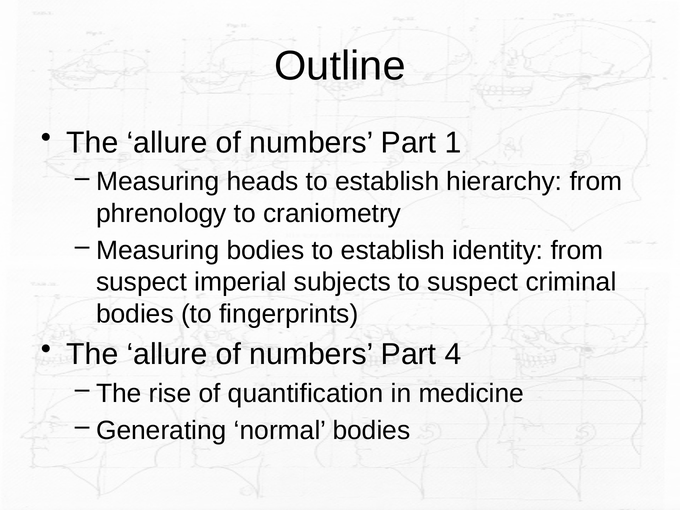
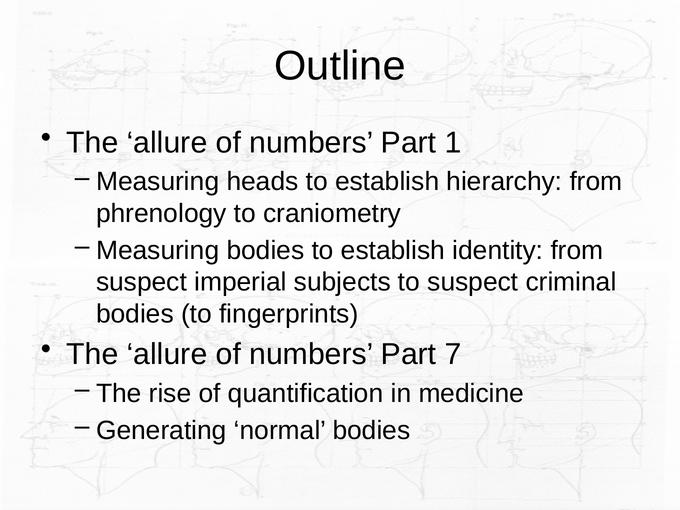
4: 4 -> 7
